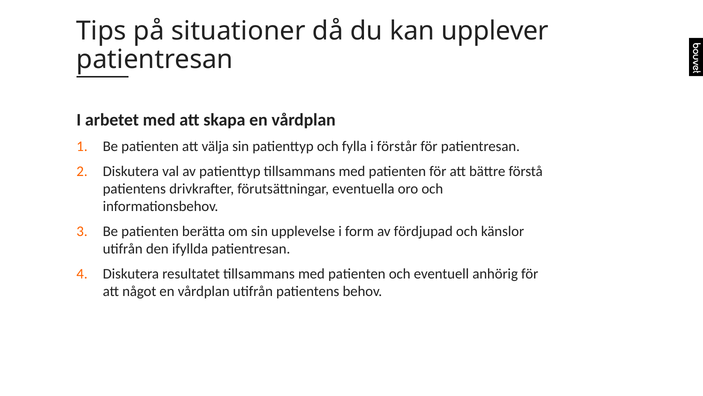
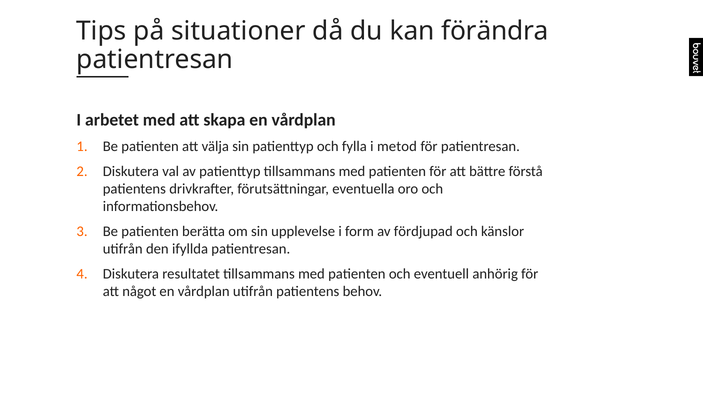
upplever: upplever -> förändra
förstår: förstår -> metod
